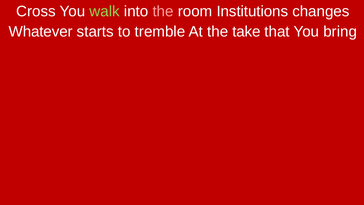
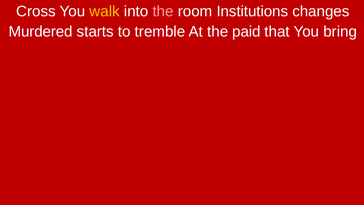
walk colour: light green -> yellow
Whatever: Whatever -> Murdered
take: take -> paid
